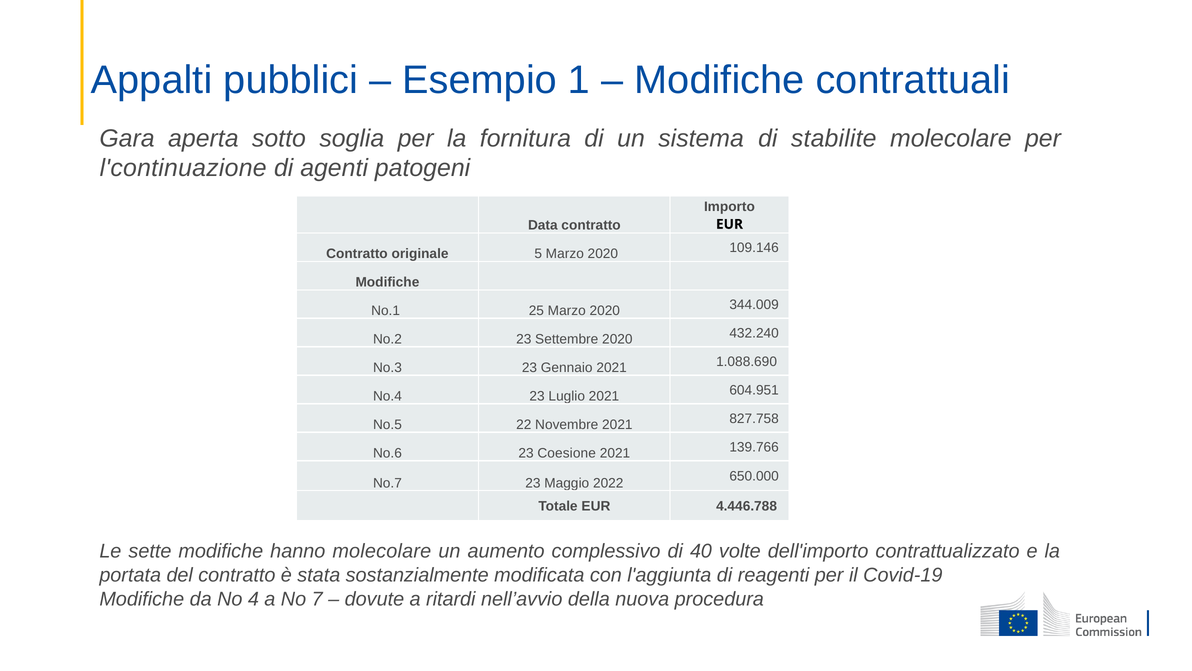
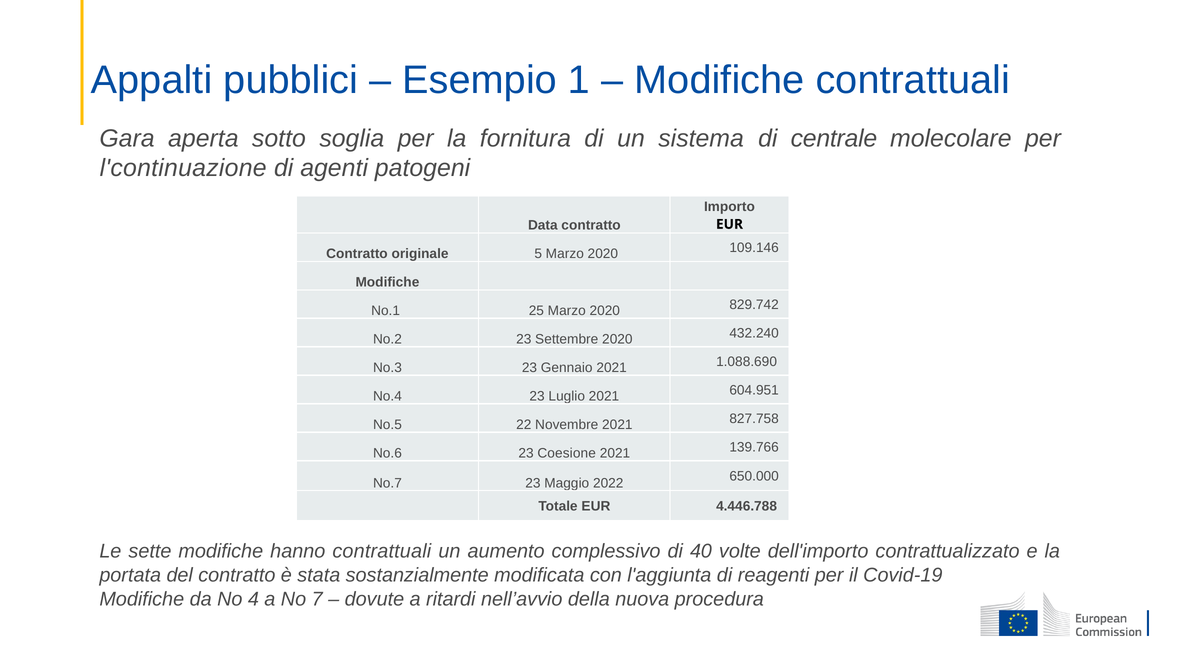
stabilite: stabilite -> centrale
344.009: 344.009 -> 829.742
hanno molecolare: molecolare -> contrattuali
